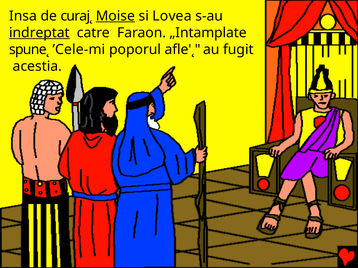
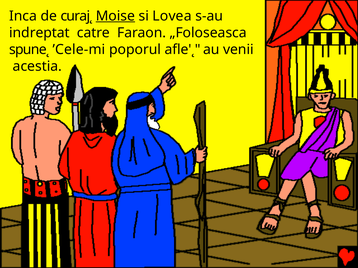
Insa: Insa -> Inca
indreptat underline: present -> none
„Intamplate: „Intamplate -> „Foloseasca
fugit: fugit -> venii
